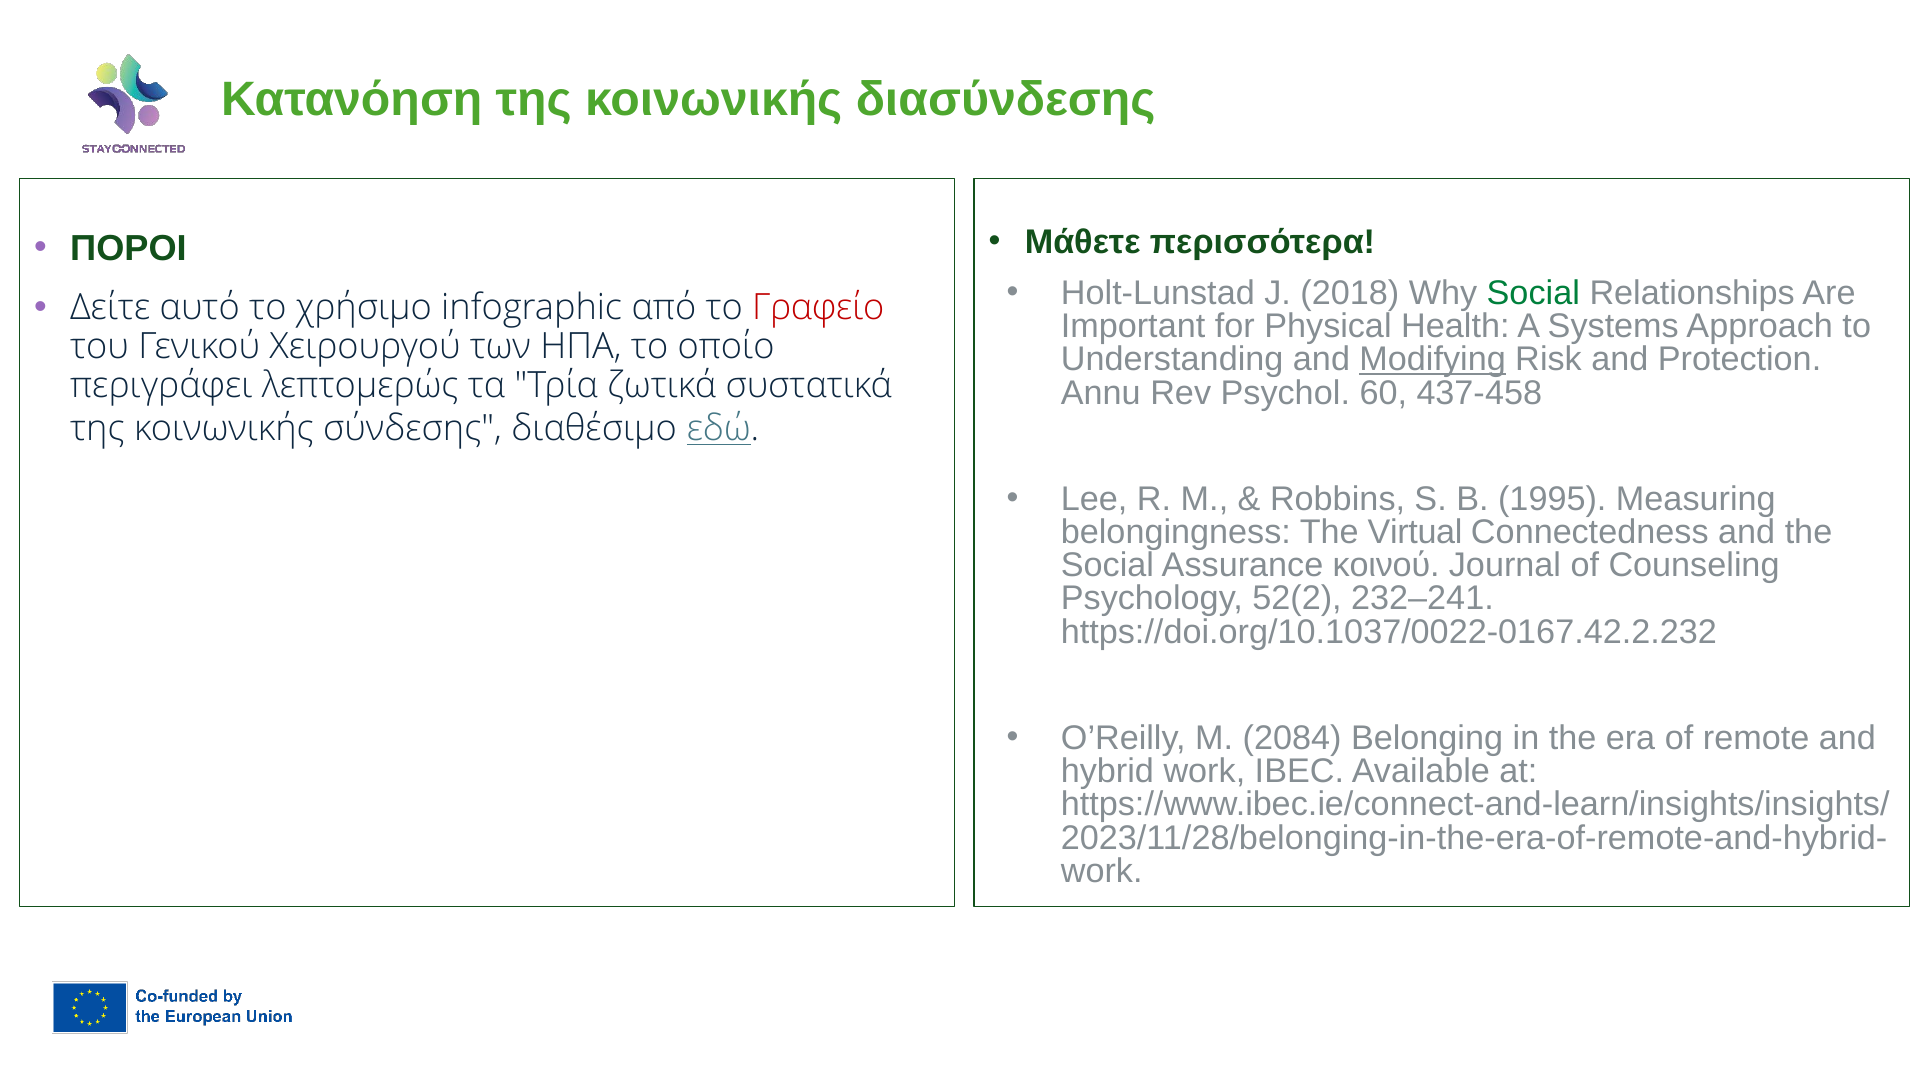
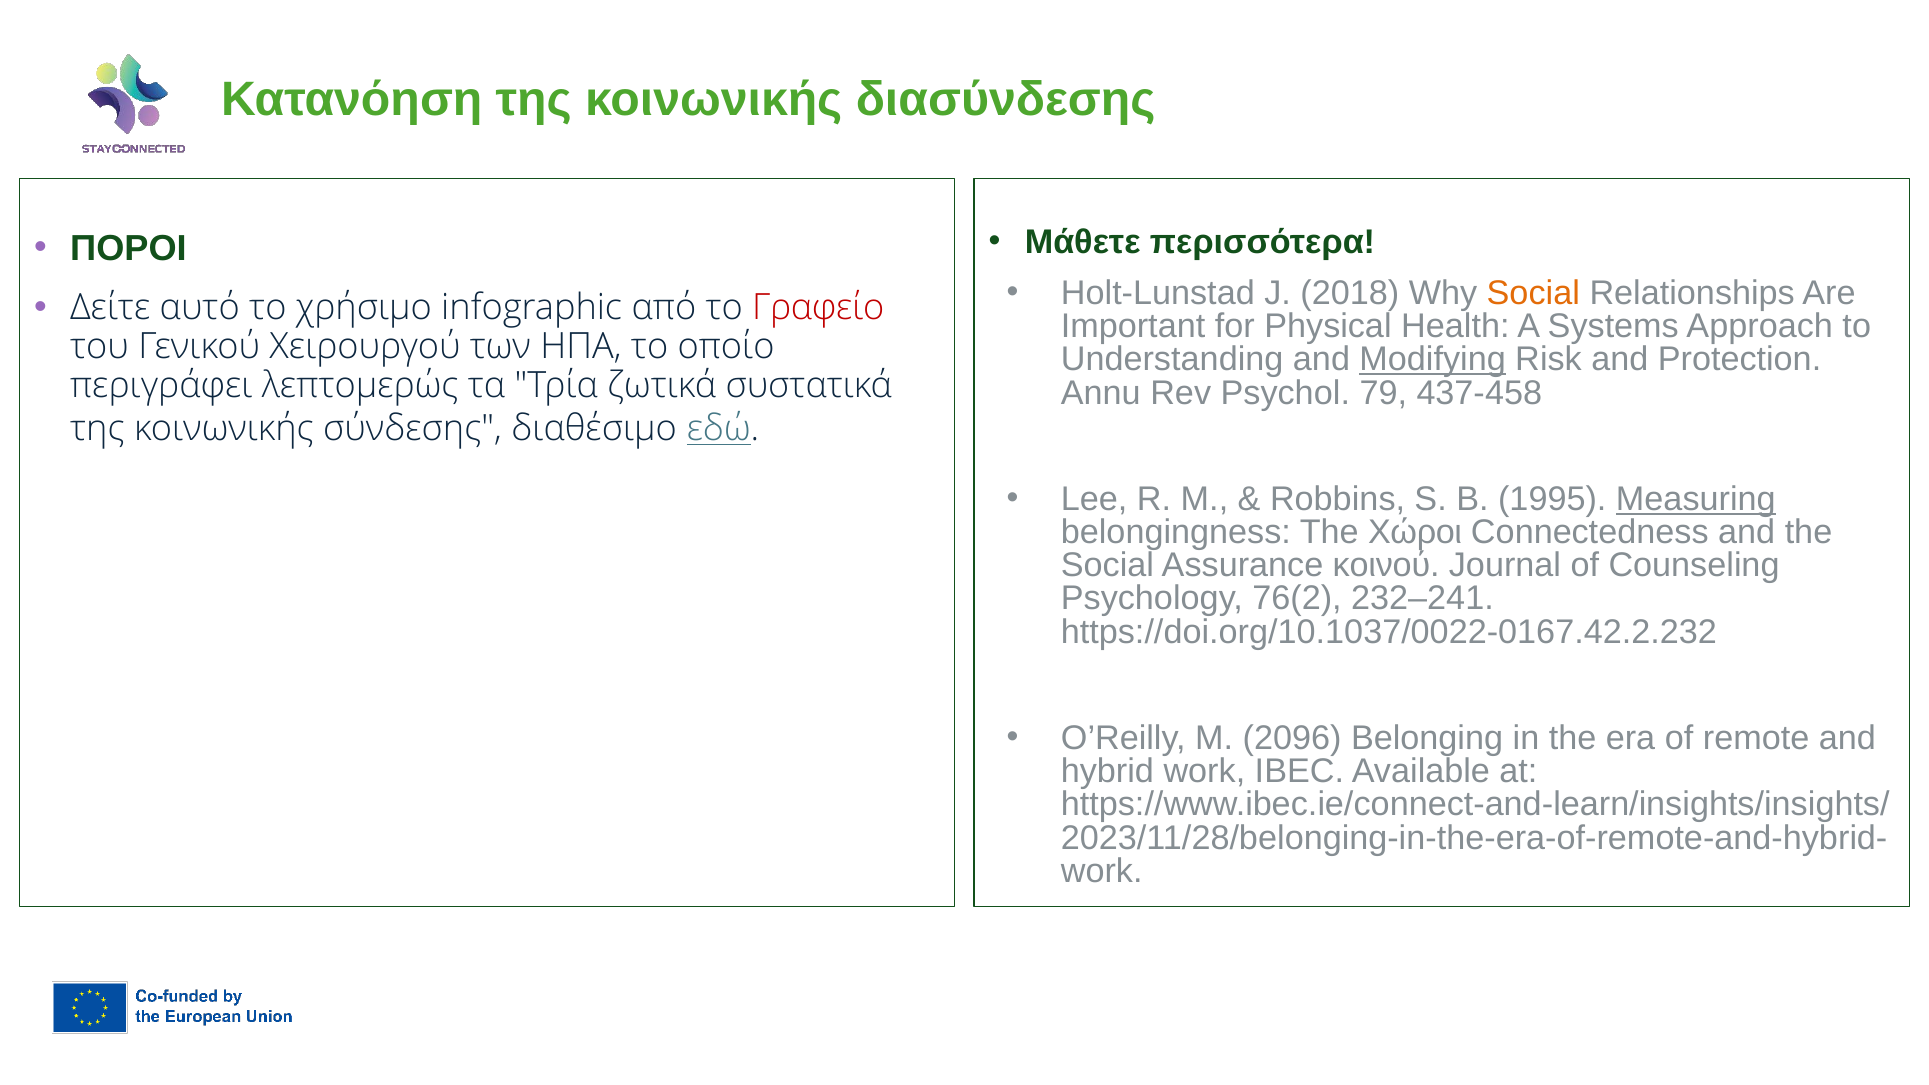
Social at (1533, 293) colour: green -> orange
60: 60 -> 79
Measuring underline: none -> present
Virtual: Virtual -> Χώροι
52(2: 52(2 -> 76(2
2084: 2084 -> 2096
